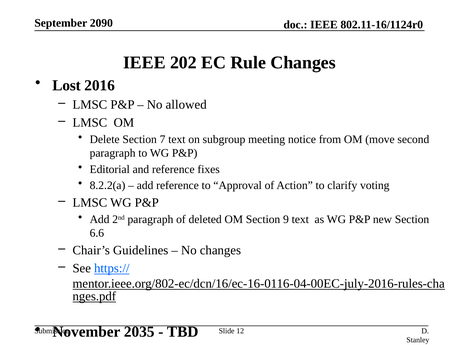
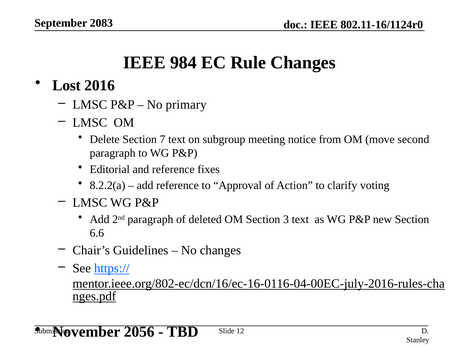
2090: 2090 -> 2083
202: 202 -> 984
allowed: allowed -> primary
9: 9 -> 3
2035: 2035 -> 2056
